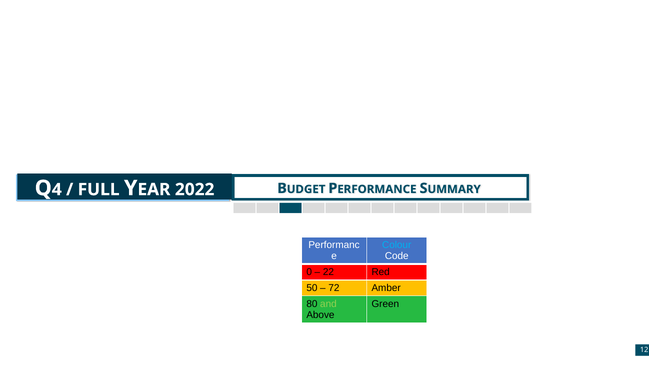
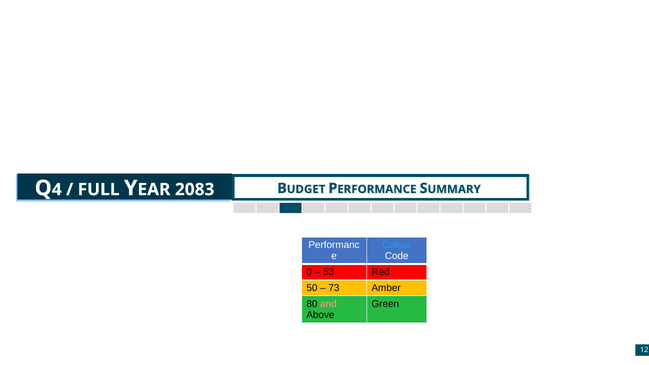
2022: 2022 -> 2083
22: 22 -> 53
72: 72 -> 73
and colour: light green -> pink
